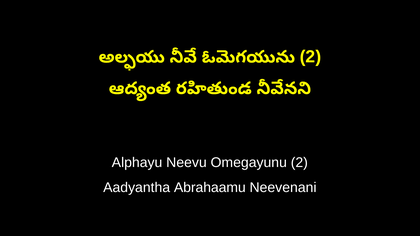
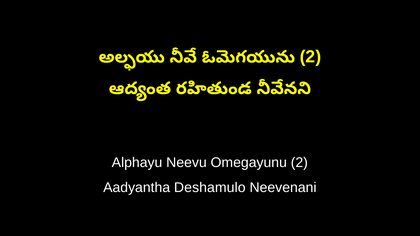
Abrahaamu: Abrahaamu -> Deshamulo
